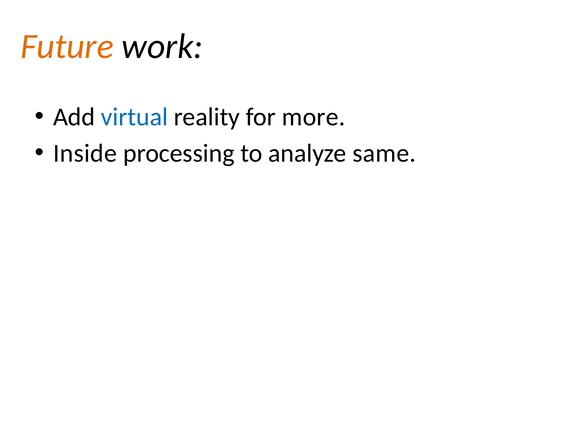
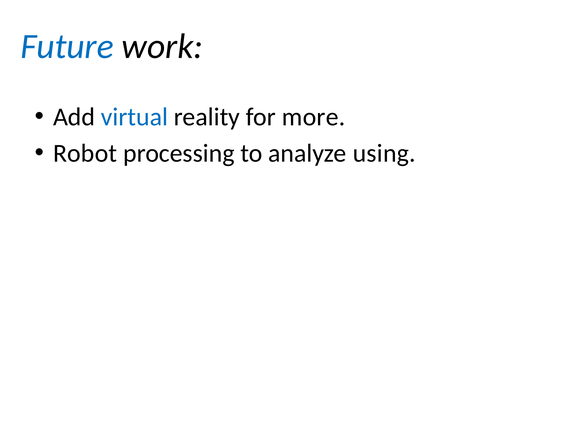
Future colour: orange -> blue
Inside: Inside -> Robot
same: same -> using
